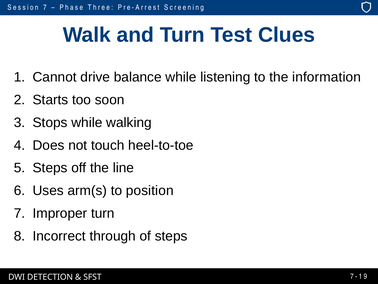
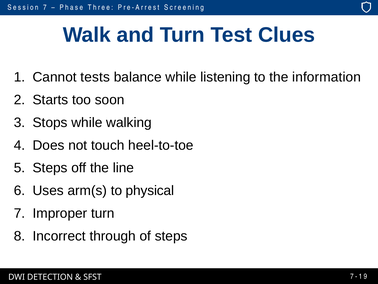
drive: drive -> tests
position: position -> physical
